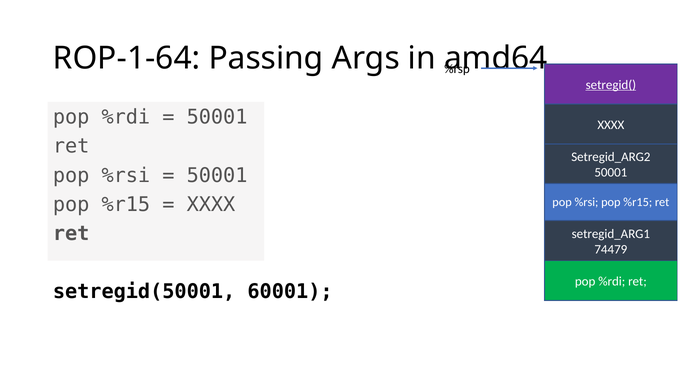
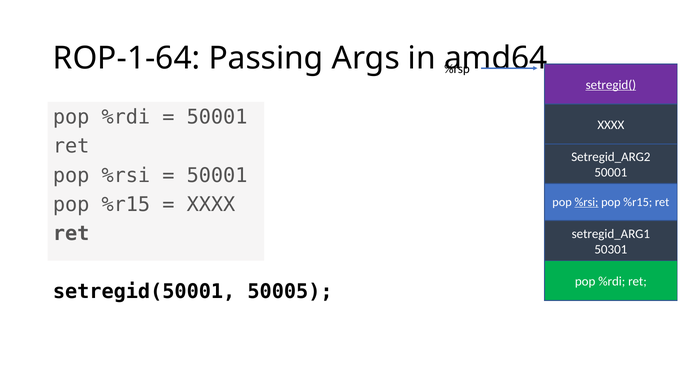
%rsi at (586, 202) underline: none -> present
74479: 74479 -> 50301
60001: 60001 -> 50005
